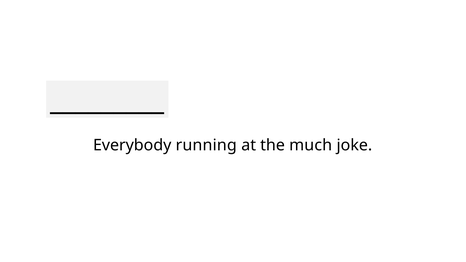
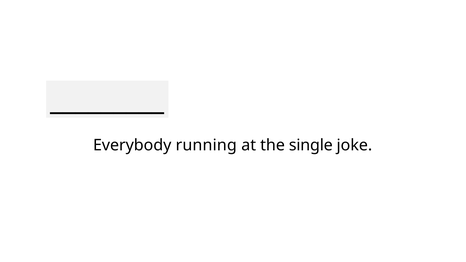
much: much -> single
